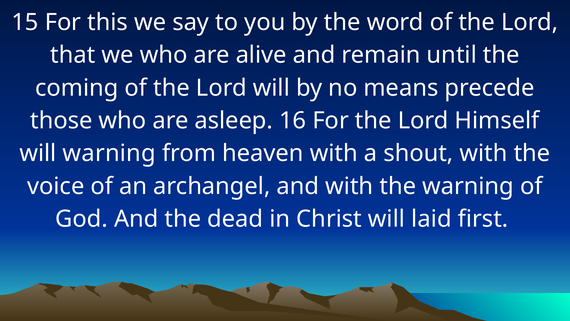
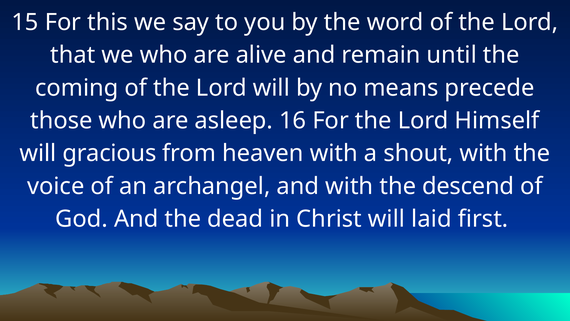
will warning: warning -> gracious
the warning: warning -> descend
